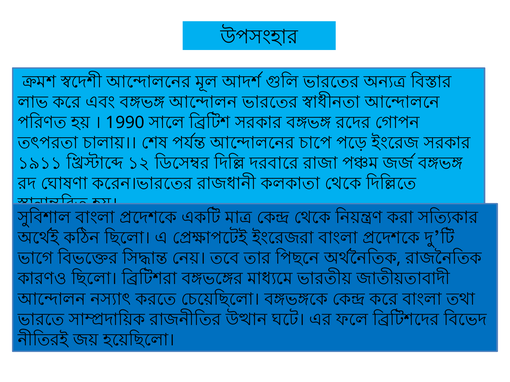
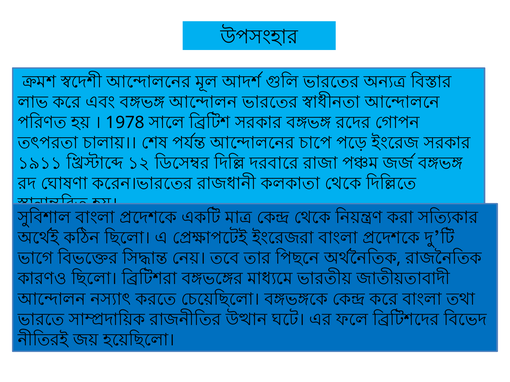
1990: 1990 -> 1978
